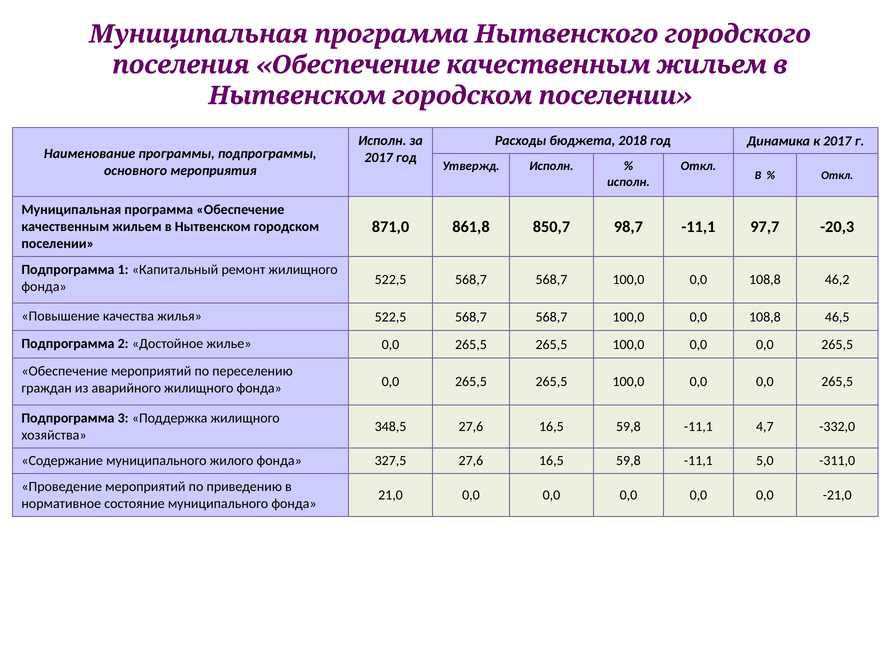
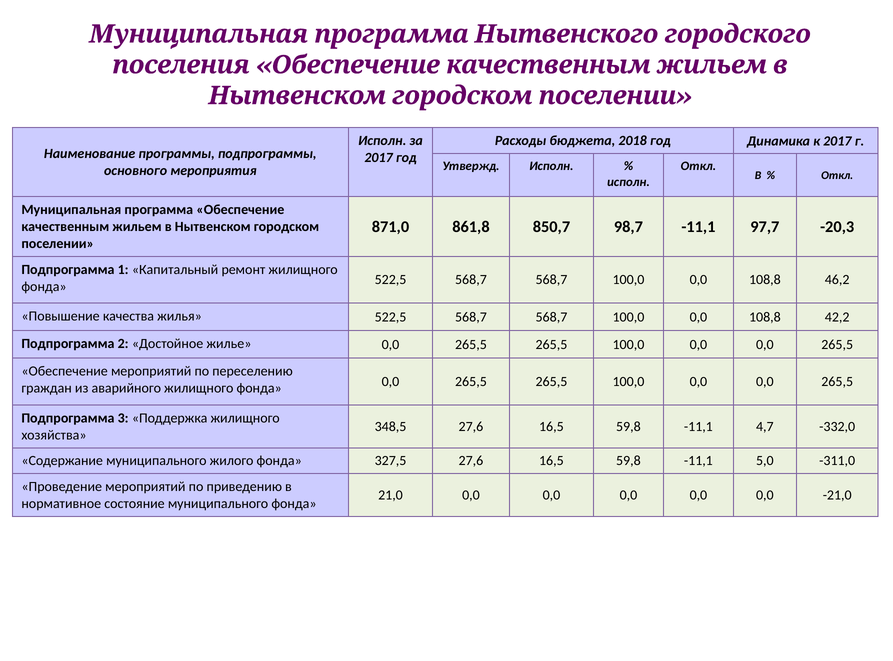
46,5: 46,5 -> 42,2
